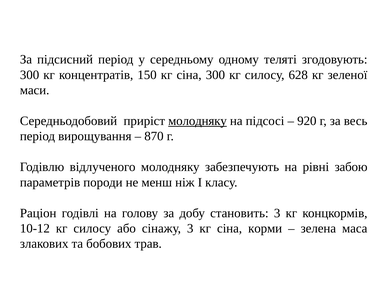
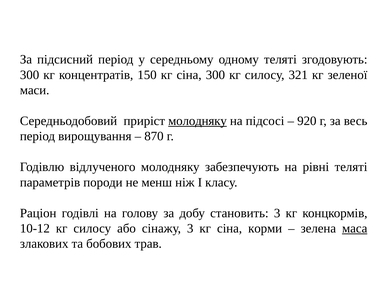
628: 628 -> 321
рівні забою: забою -> теляті
маса underline: none -> present
